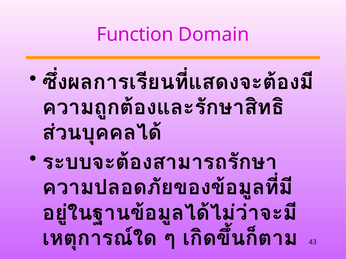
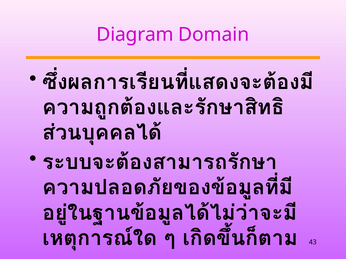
Function: Function -> Diagram
